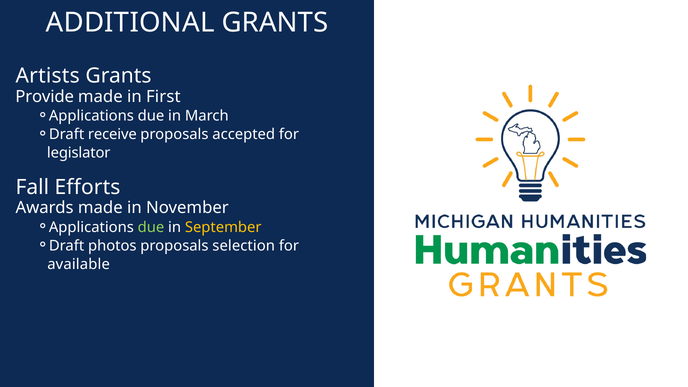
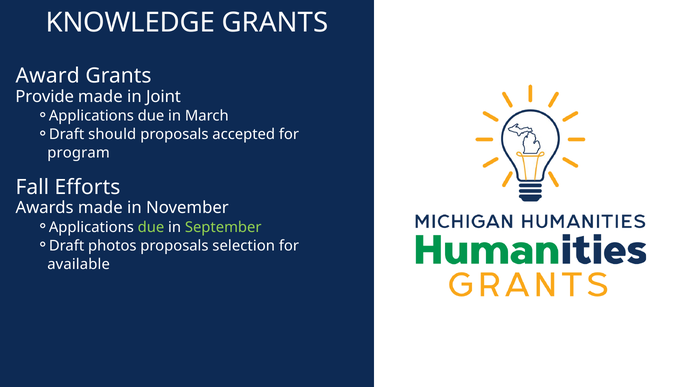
ADDITIONAL: ADDITIONAL -> KNOWLEDGE
Artists: Artists -> Award
First: First -> Joint
receive: receive -> should
legislator: legislator -> program
September colour: yellow -> light green
